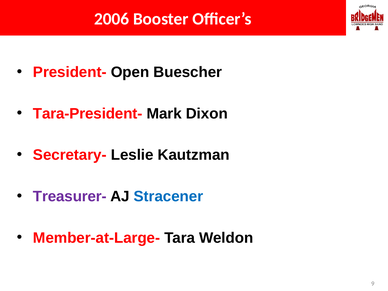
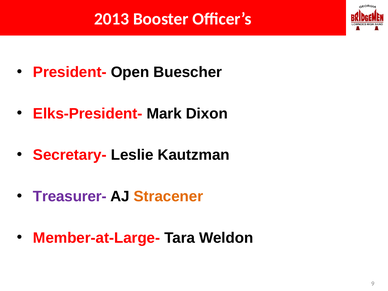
2006: 2006 -> 2013
Tara-President-: Tara-President- -> Elks-President-
Stracener colour: blue -> orange
